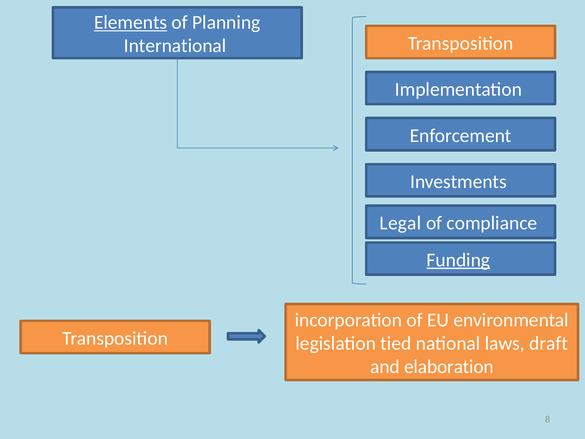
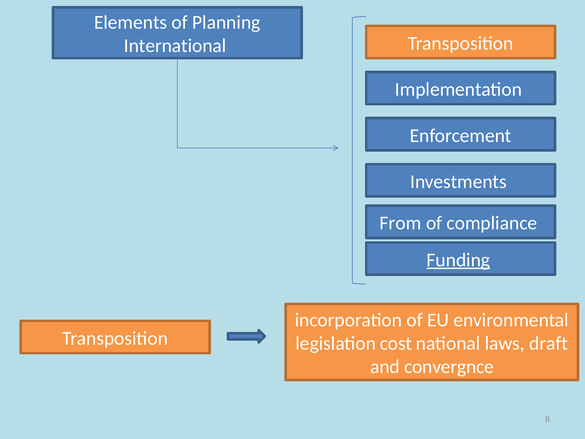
Elements underline: present -> none
Legal: Legal -> From
tied: tied -> cost
elaboration: elaboration -> convergnce
